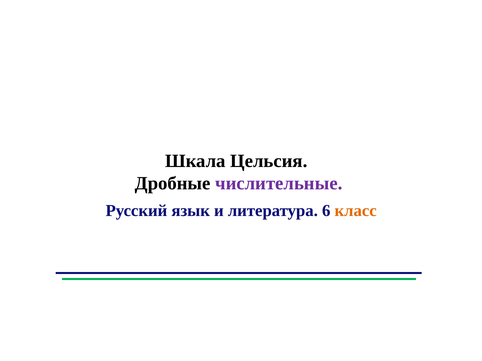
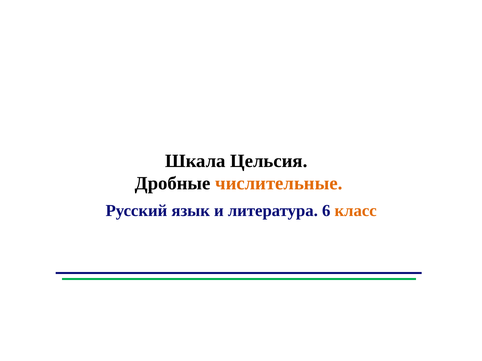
числительные colour: purple -> orange
